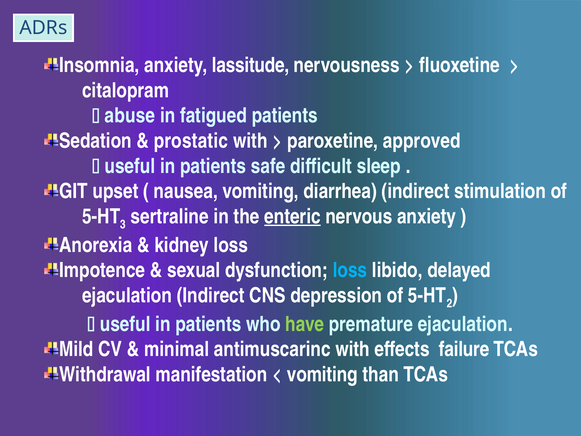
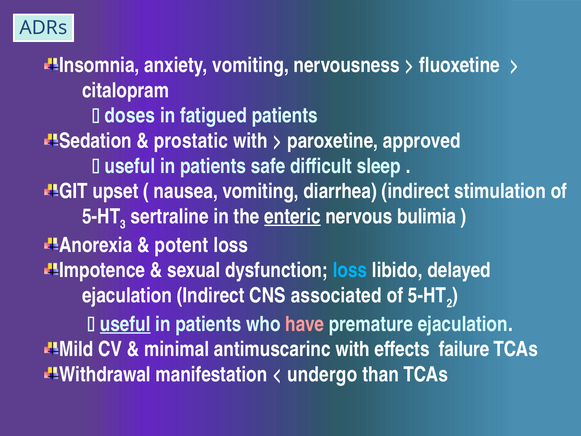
anxiety lassitude: lassitude -> vomiting
abuse: abuse -> doses
nervous anxiety: anxiety -> bulimia
kidney: kidney -> potent
depression: depression -> associated
useful at (125, 324) underline: none -> present
have colour: light green -> pink
vomiting at (322, 374): vomiting -> undergo
